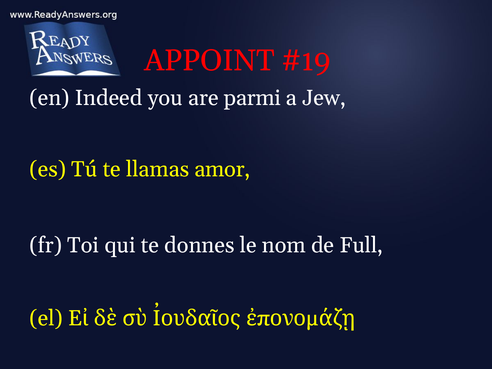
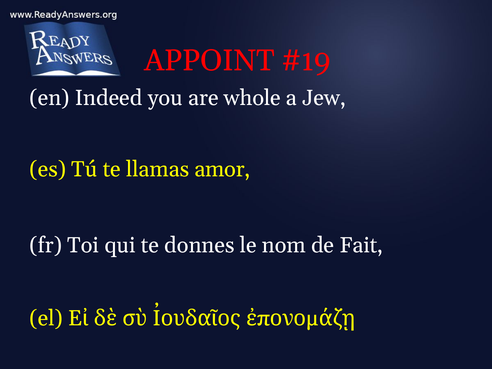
parmi: parmi -> whole
Full: Full -> Fait
